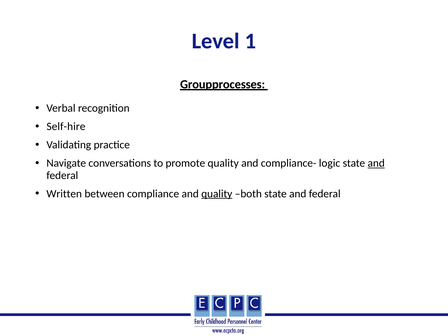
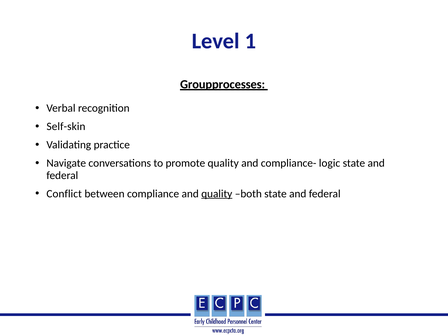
Self-hire: Self-hire -> Self-skin
and at (376, 163) underline: present -> none
Written: Written -> Conflict
